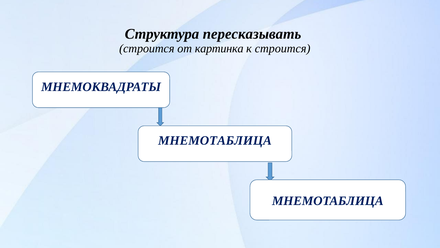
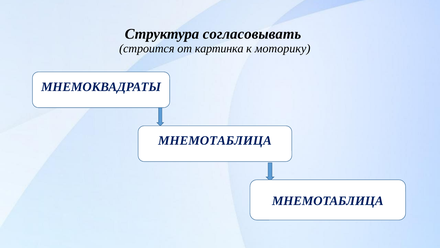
пересказывать: пересказывать -> согласовывать
к строится: строится -> моторику
